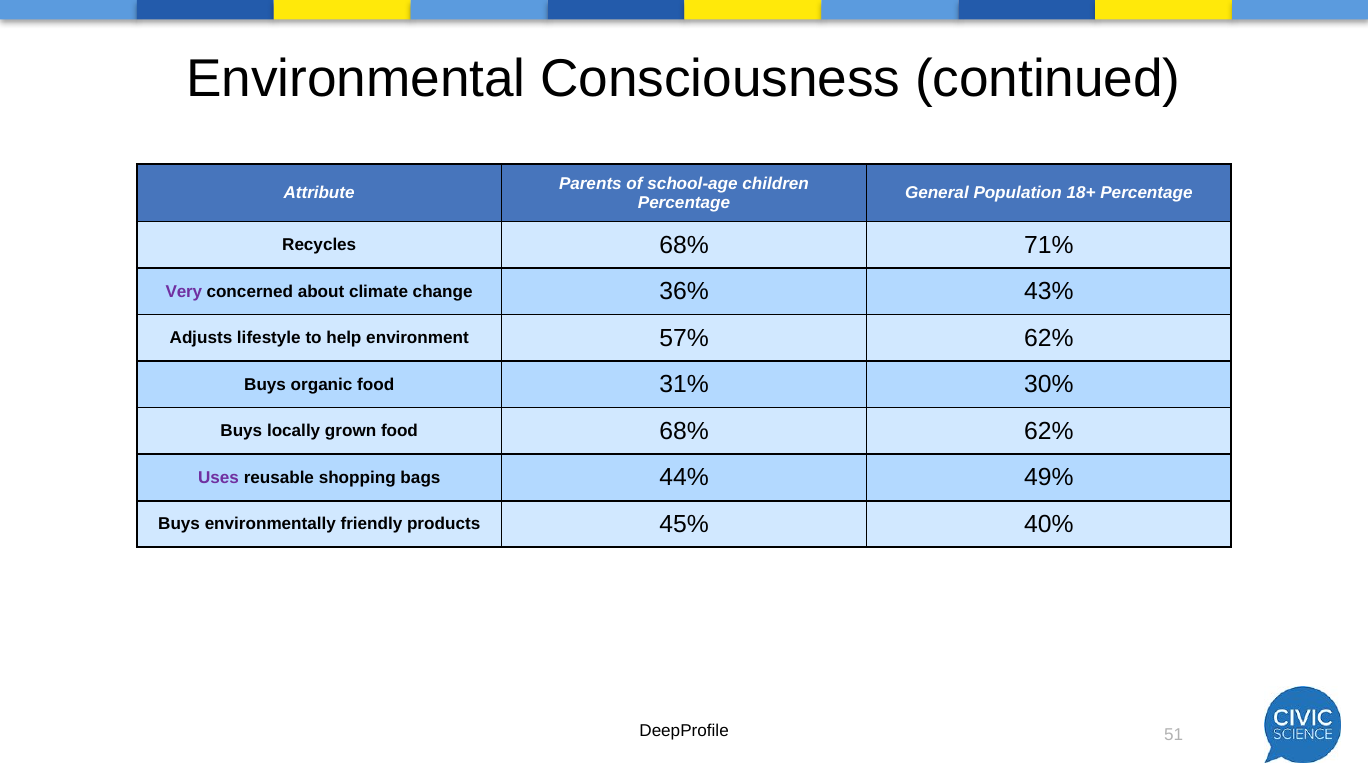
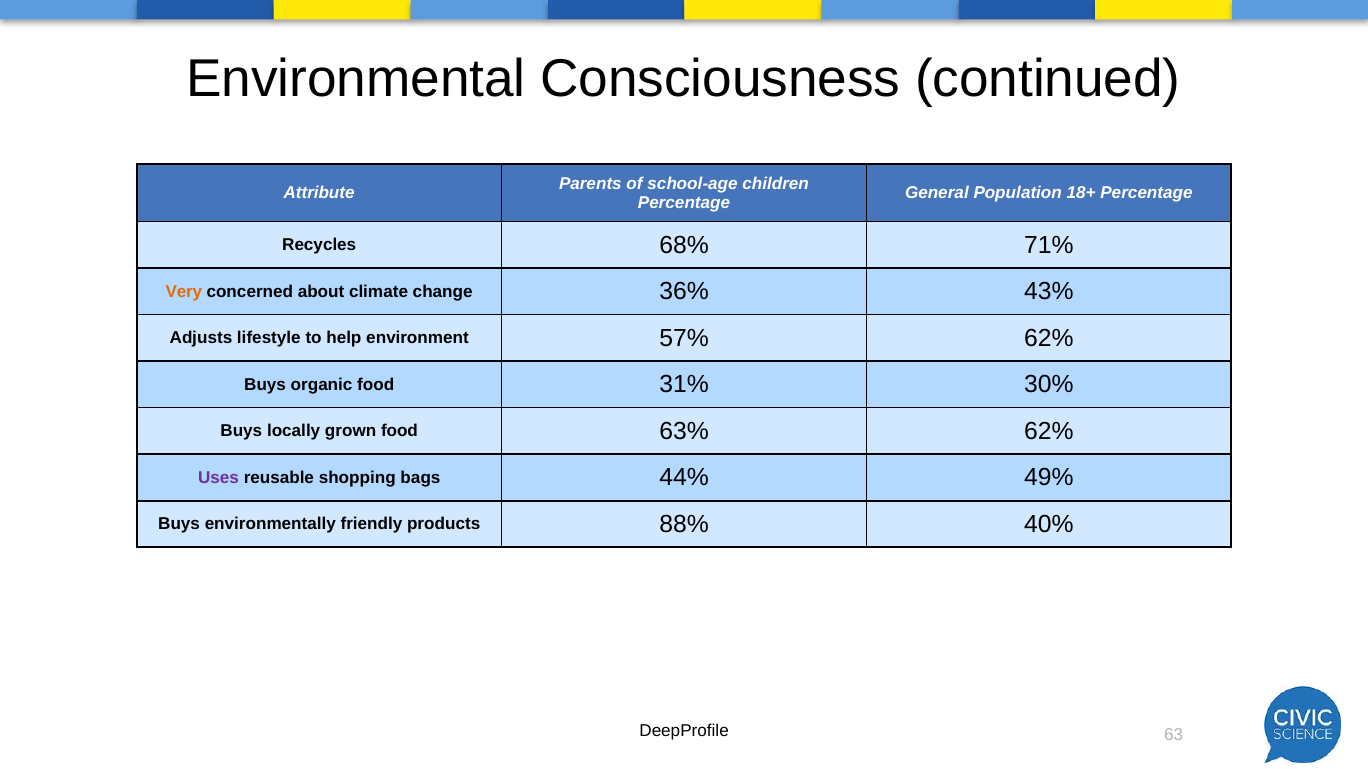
Very colour: purple -> orange
food 68%: 68% -> 63%
45%: 45% -> 88%
51: 51 -> 63
